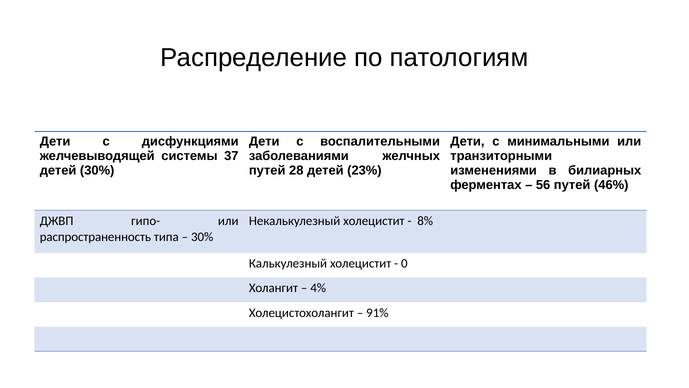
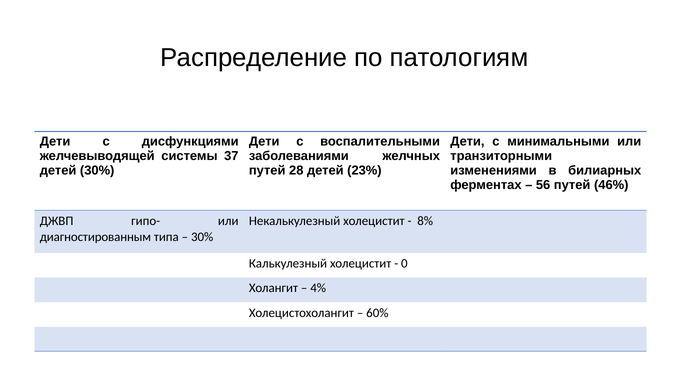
распространенность: распространенность -> диагностированным
91%: 91% -> 60%
